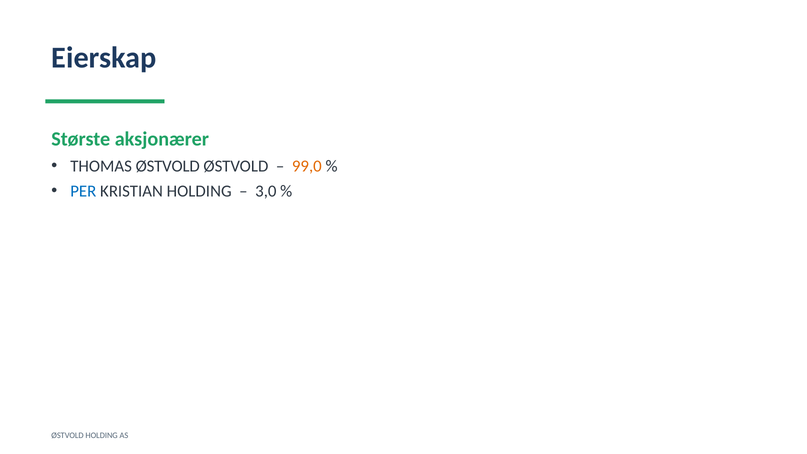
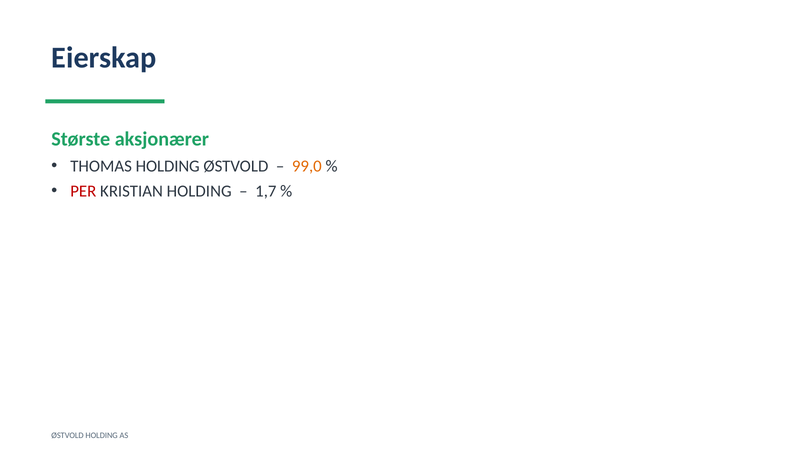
THOMAS ØSTVOLD: ØSTVOLD -> HOLDING
PER colour: blue -> red
3,0: 3,0 -> 1,7
